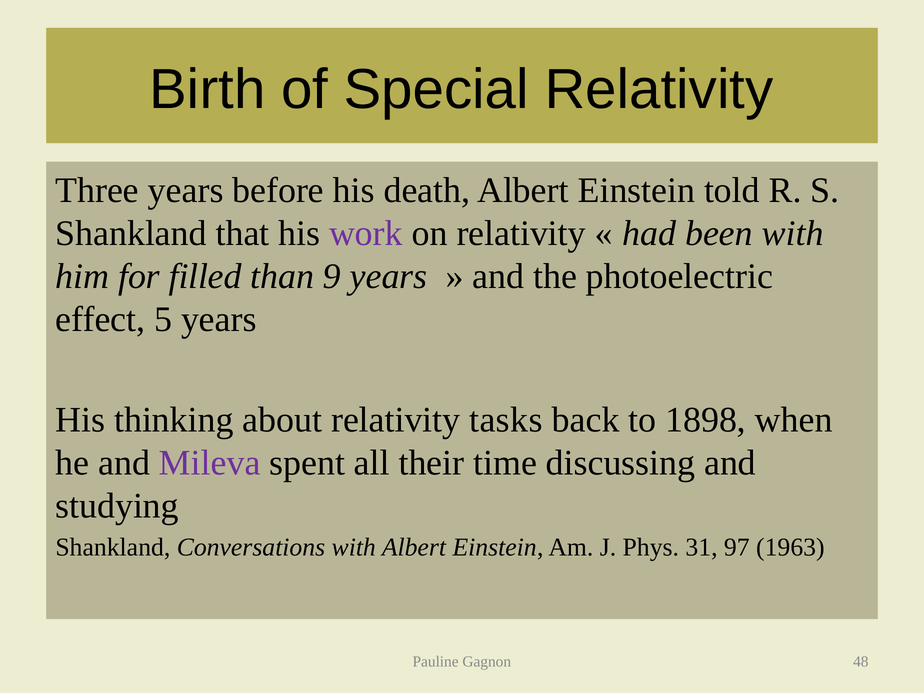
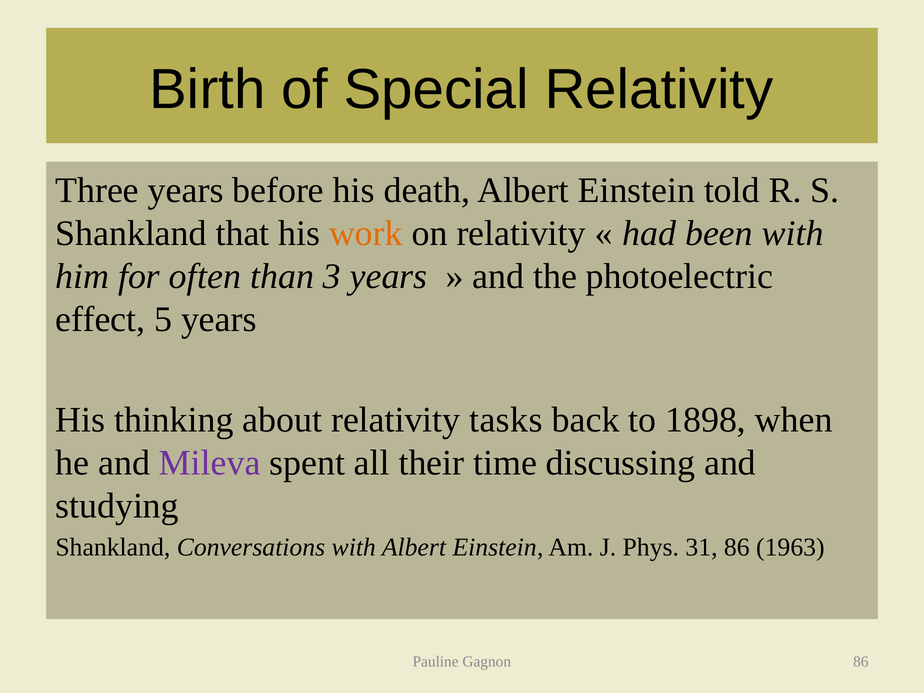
work colour: purple -> orange
filled: filled -> often
9: 9 -> 3
31 97: 97 -> 86
Gagnon 48: 48 -> 86
